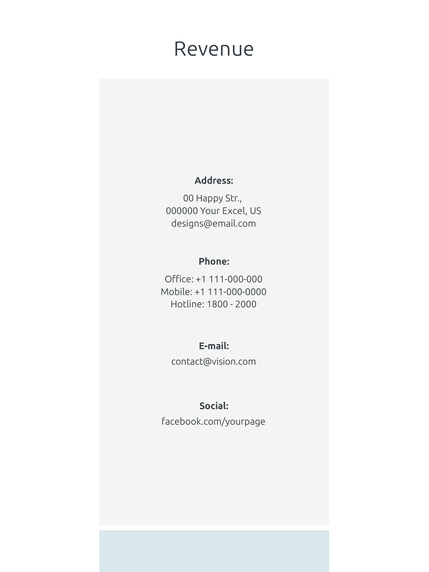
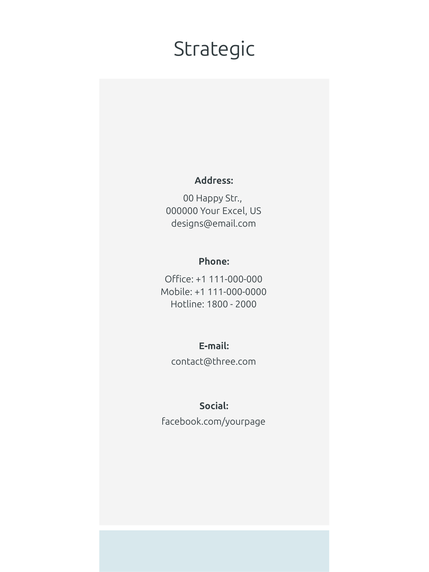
Revenue: Revenue -> Strategic
contact@vision.com: contact@vision.com -> contact@three.com
